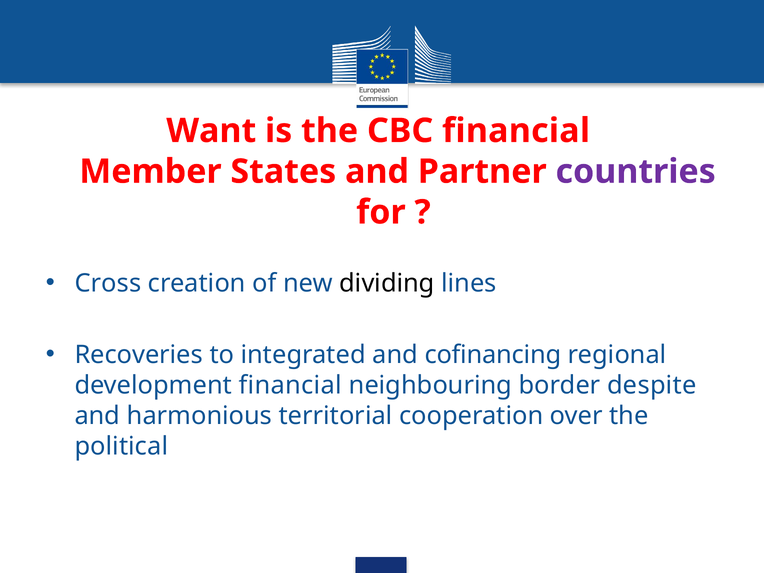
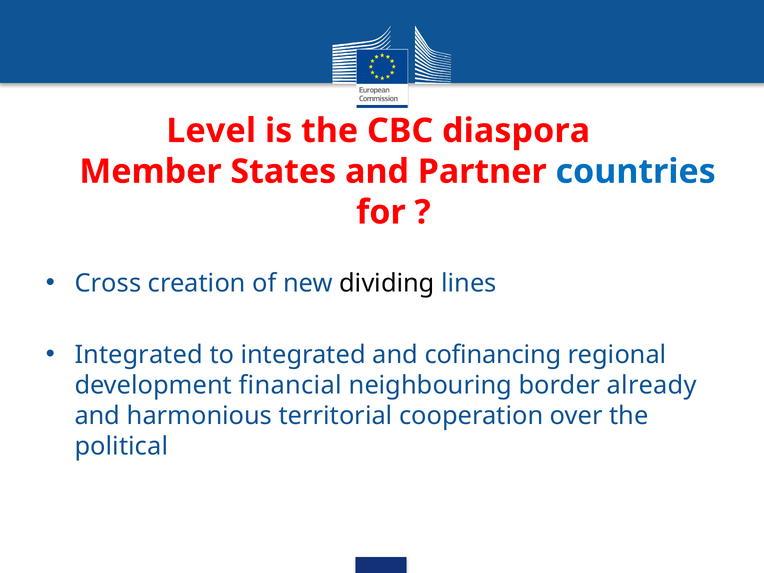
Want: Want -> Level
CBC financial: financial -> diaspora
countries colour: purple -> blue
Recoveries at (139, 355): Recoveries -> Integrated
despite: despite -> already
